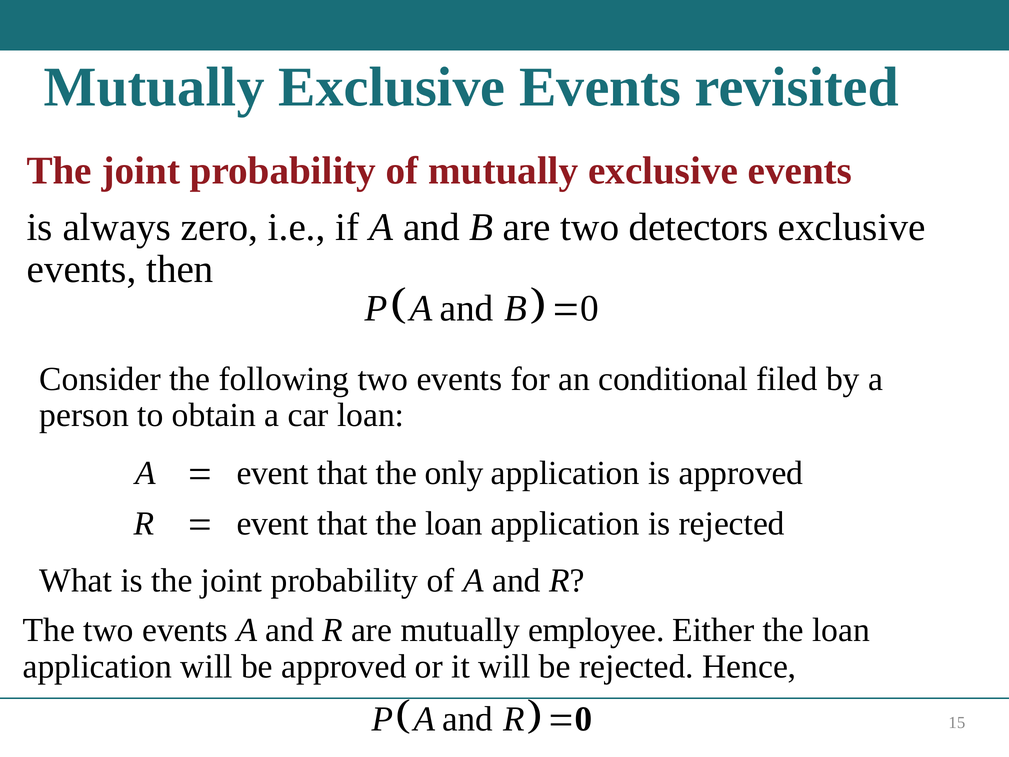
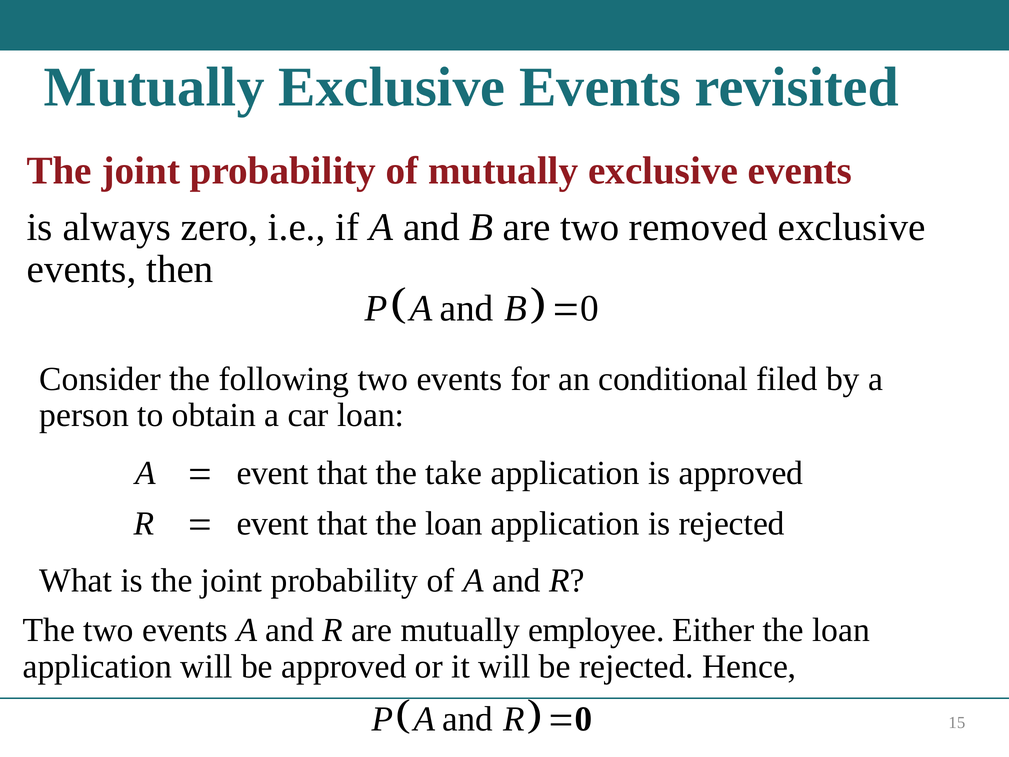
detectors: detectors -> removed
only: only -> take
